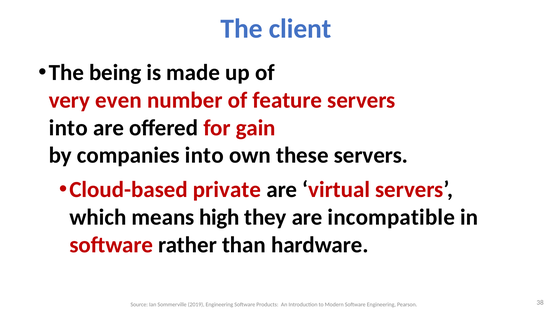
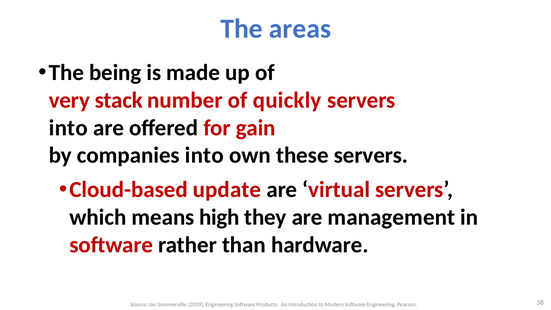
client: client -> areas
even: even -> stack
feature: feature -> quickly
private: private -> update
incompatible: incompatible -> management
